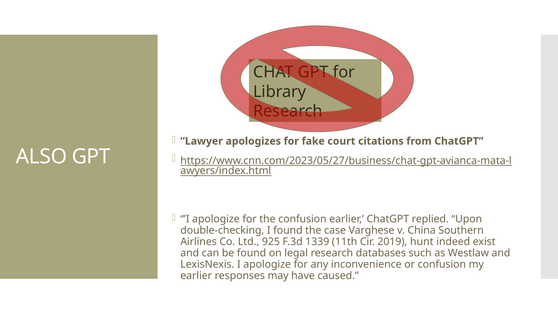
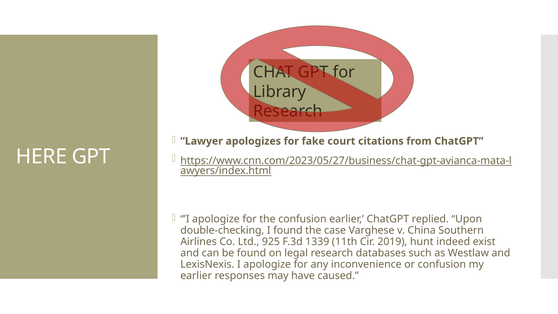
ALSO: ALSO -> HERE
